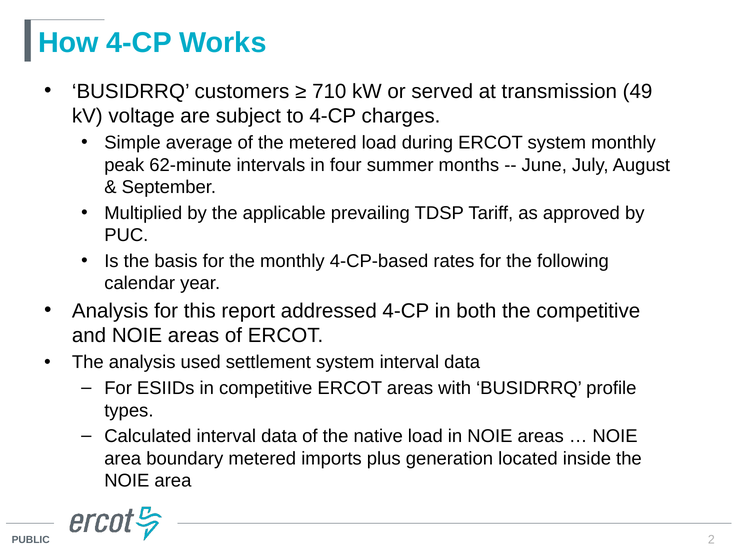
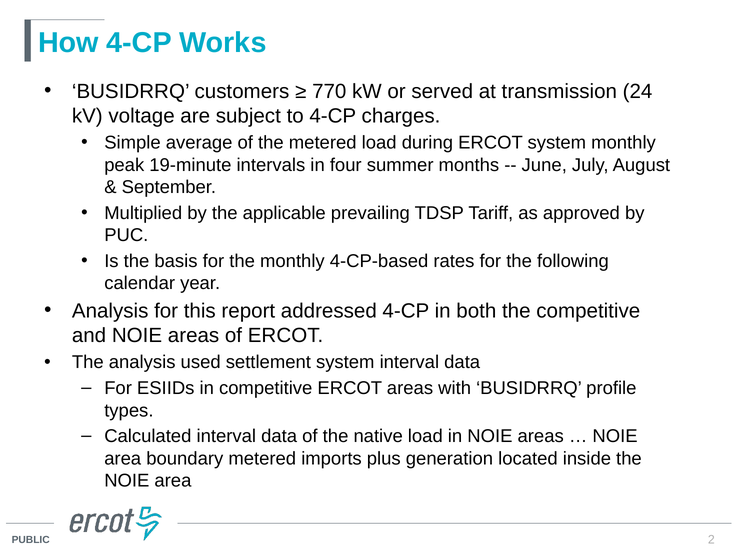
710: 710 -> 770
49: 49 -> 24
62-minute: 62-minute -> 19-minute
